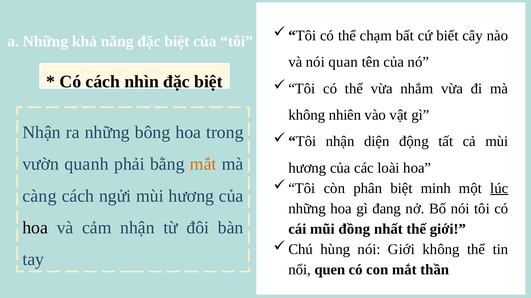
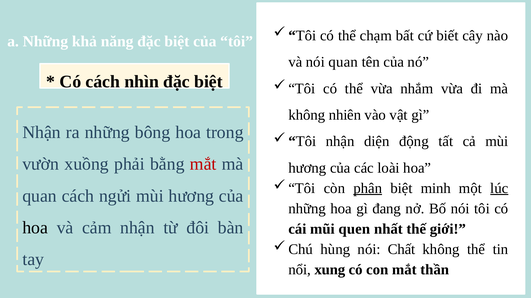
quanh: quanh -> xuồng
mắt at (203, 164) colour: orange -> red
phân underline: none -> present
càng at (40, 196): càng -> quan
đồng: đồng -> quen
nói Giới: Giới -> Chất
quen: quen -> xung
